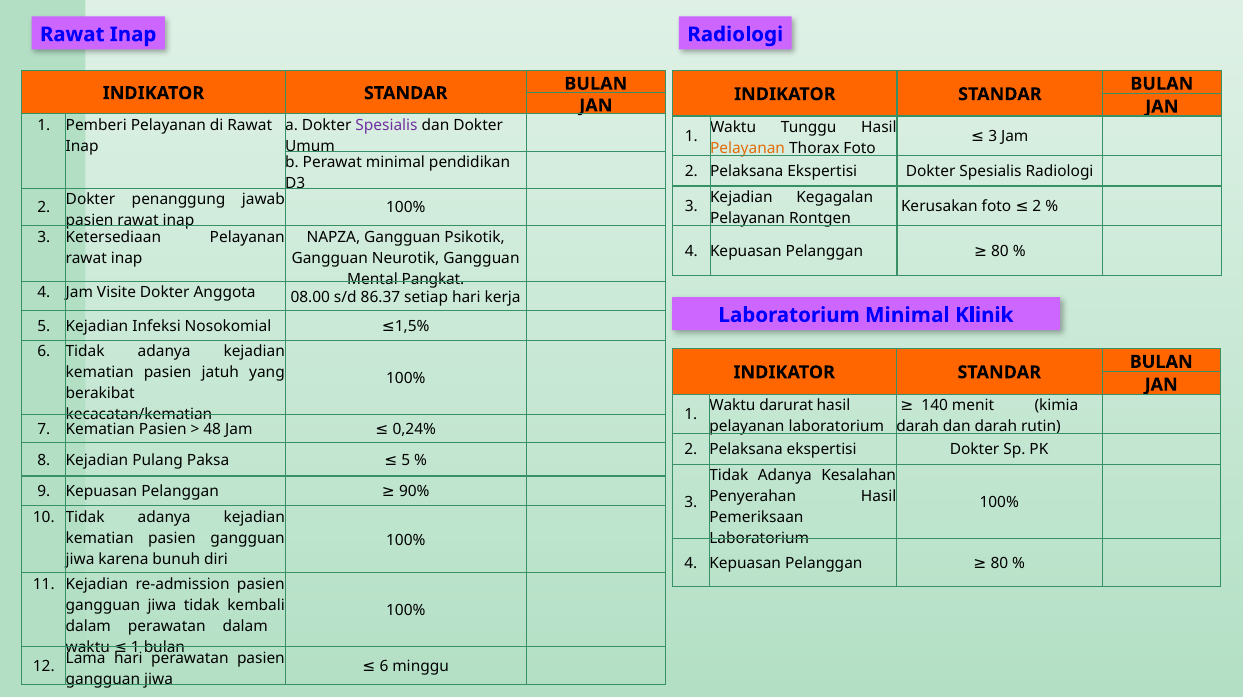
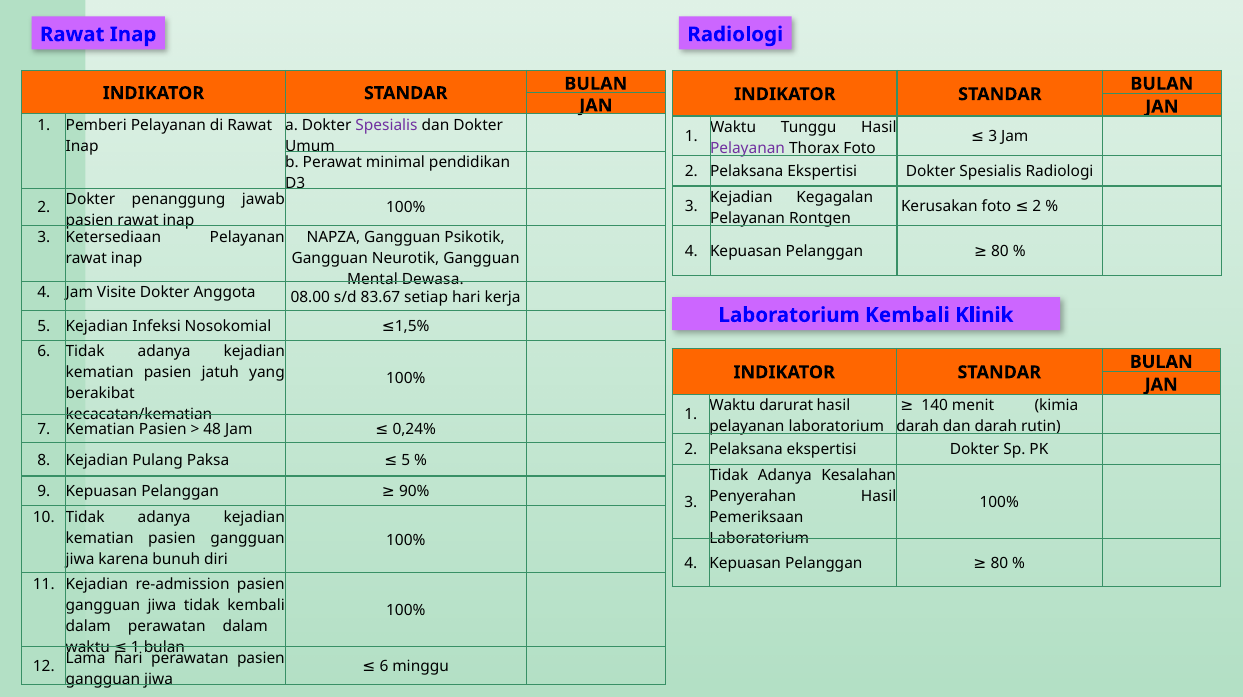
Pelayanan at (748, 148) colour: orange -> purple
Pangkat: Pangkat -> Dewasa
86.37: 86.37 -> 83.67
Laboratorium Minimal: Minimal -> Kembali
